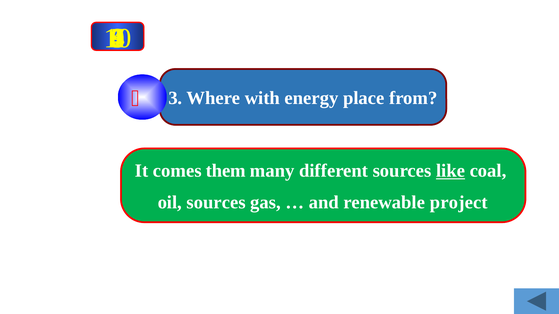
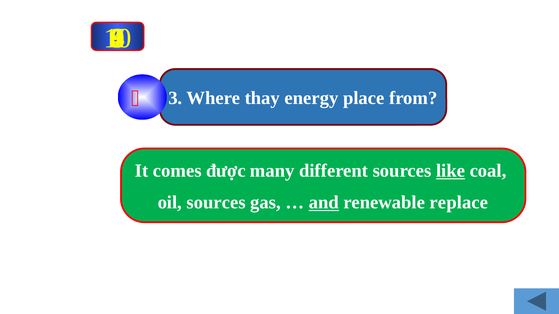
with: with -> thay
them: them -> được
and underline: none -> present
project: project -> replace
